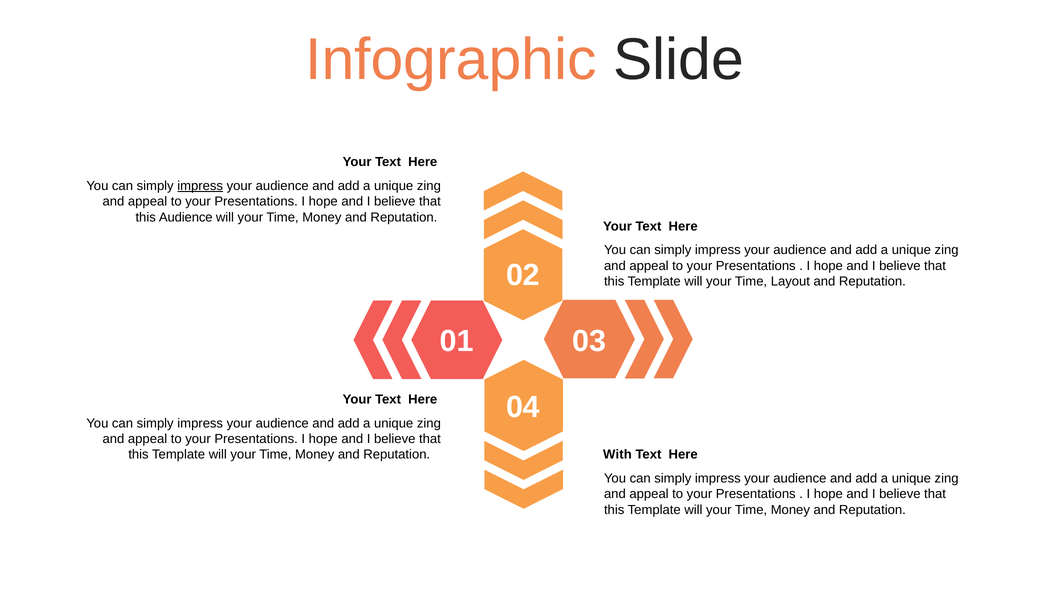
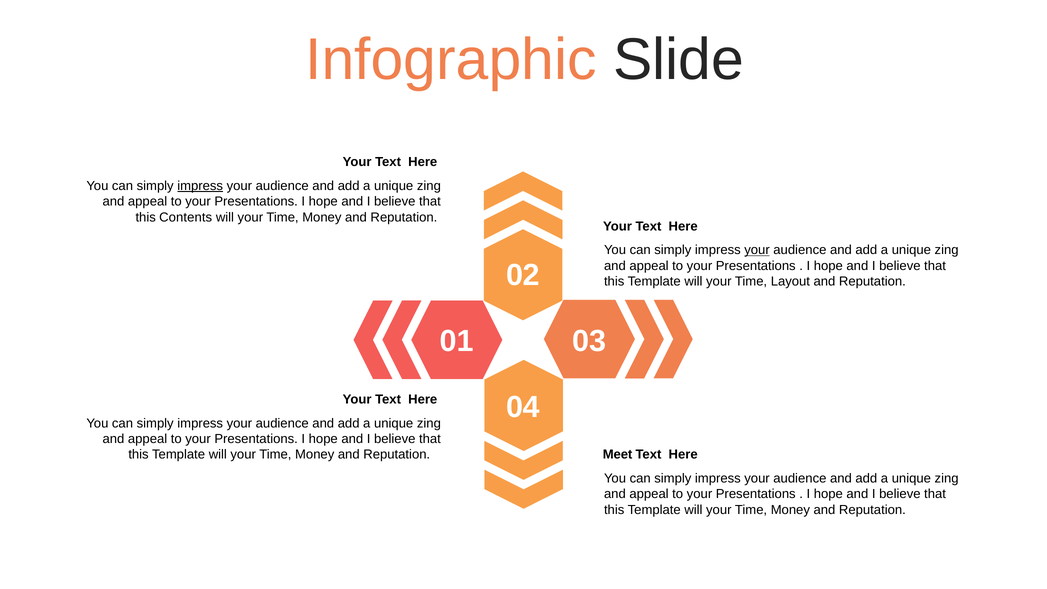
this Audience: Audience -> Contents
your at (757, 250) underline: none -> present
With: With -> Meet
